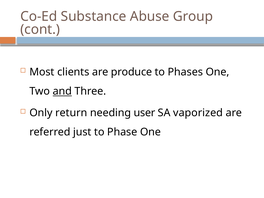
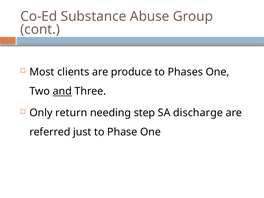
user: user -> step
vaporized: vaporized -> discharge
